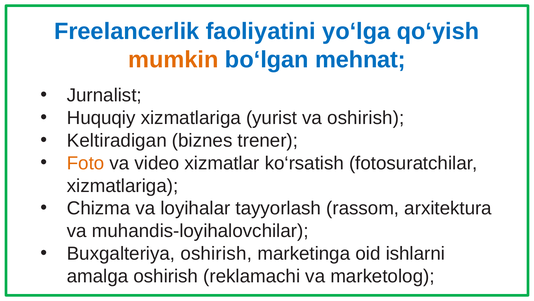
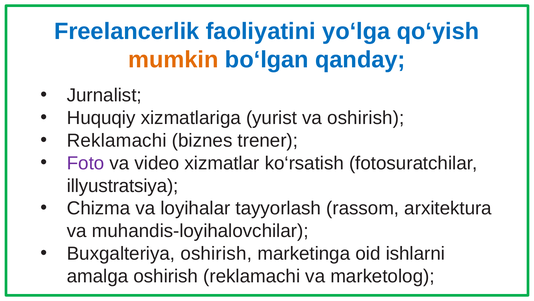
mehnat: mehnat -> qanday
Keltiradigan at (117, 140): Keltiradigan -> Reklamachi
Foto colour: orange -> purple
xizmatlariga at (123, 186): xizmatlariga -> illyustratsiya
